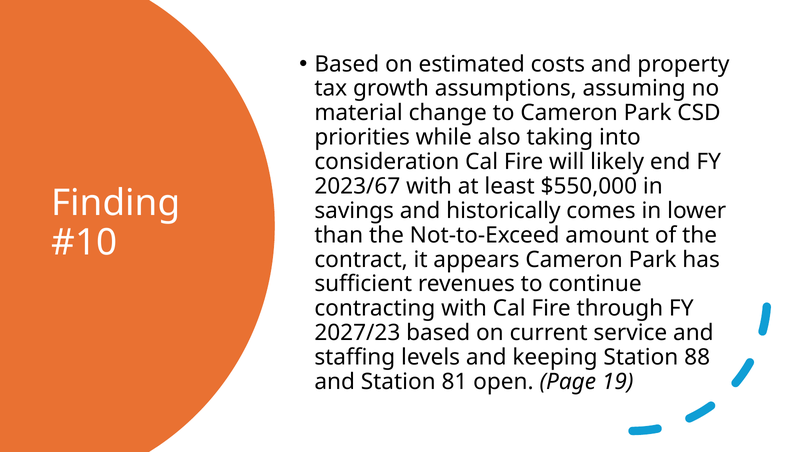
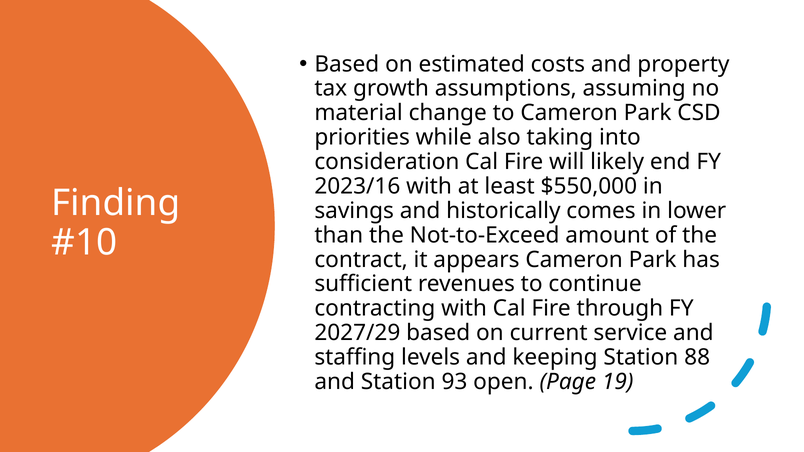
2023/67: 2023/67 -> 2023/16
2027/23: 2027/23 -> 2027/29
81: 81 -> 93
